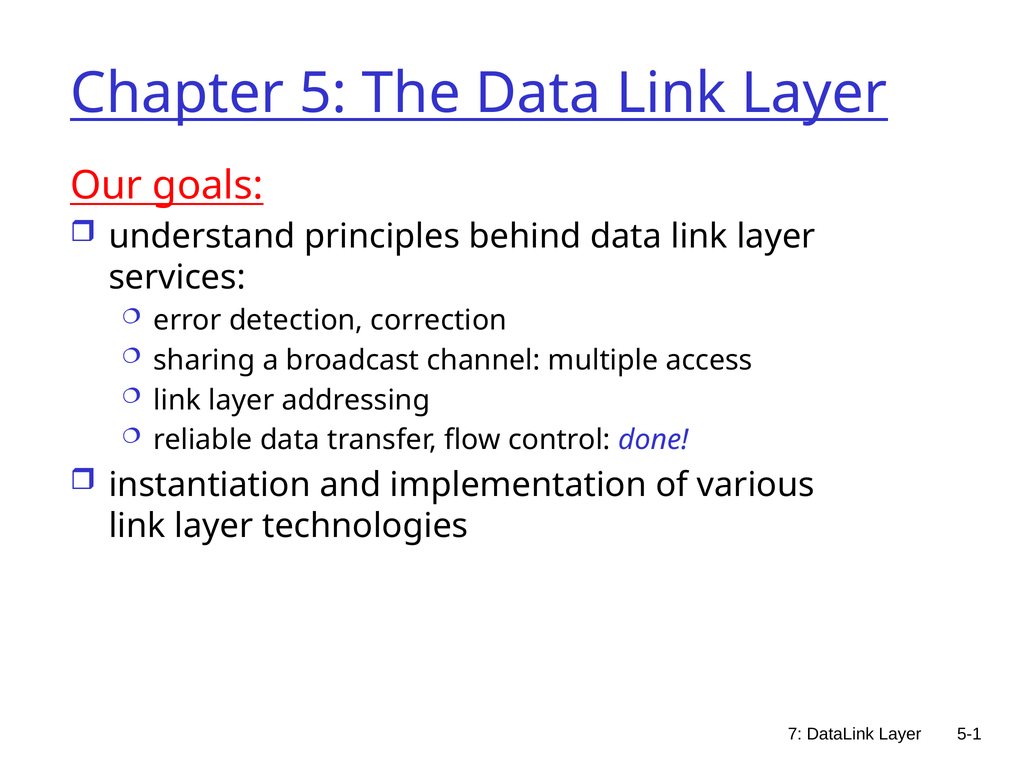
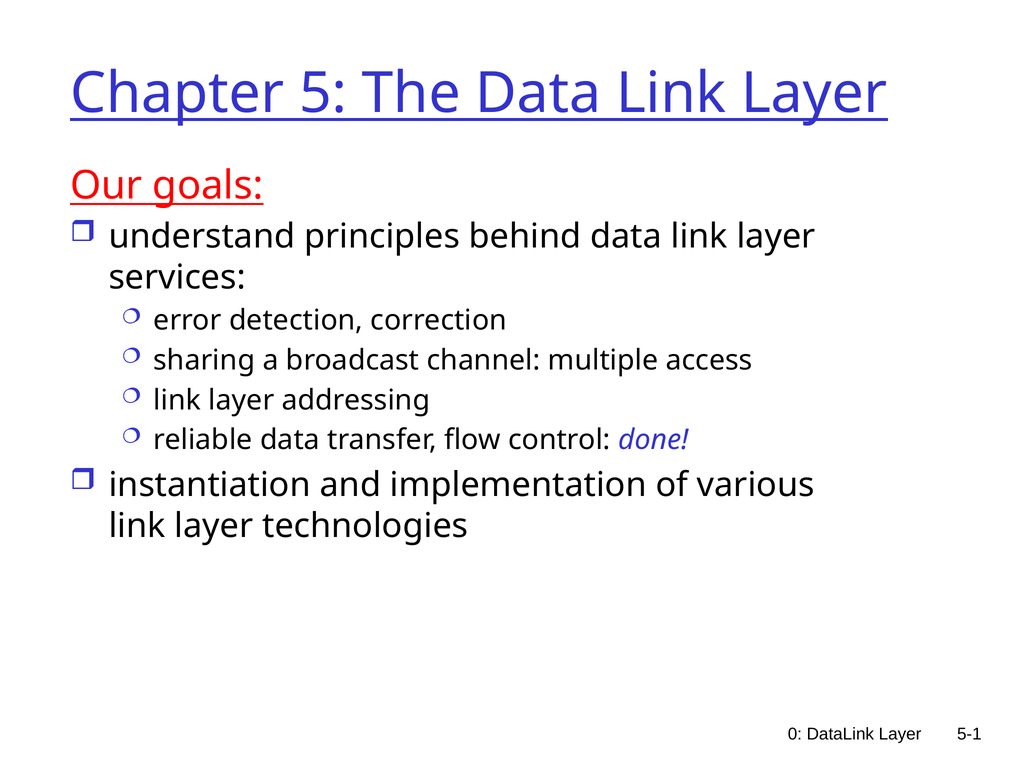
7: 7 -> 0
